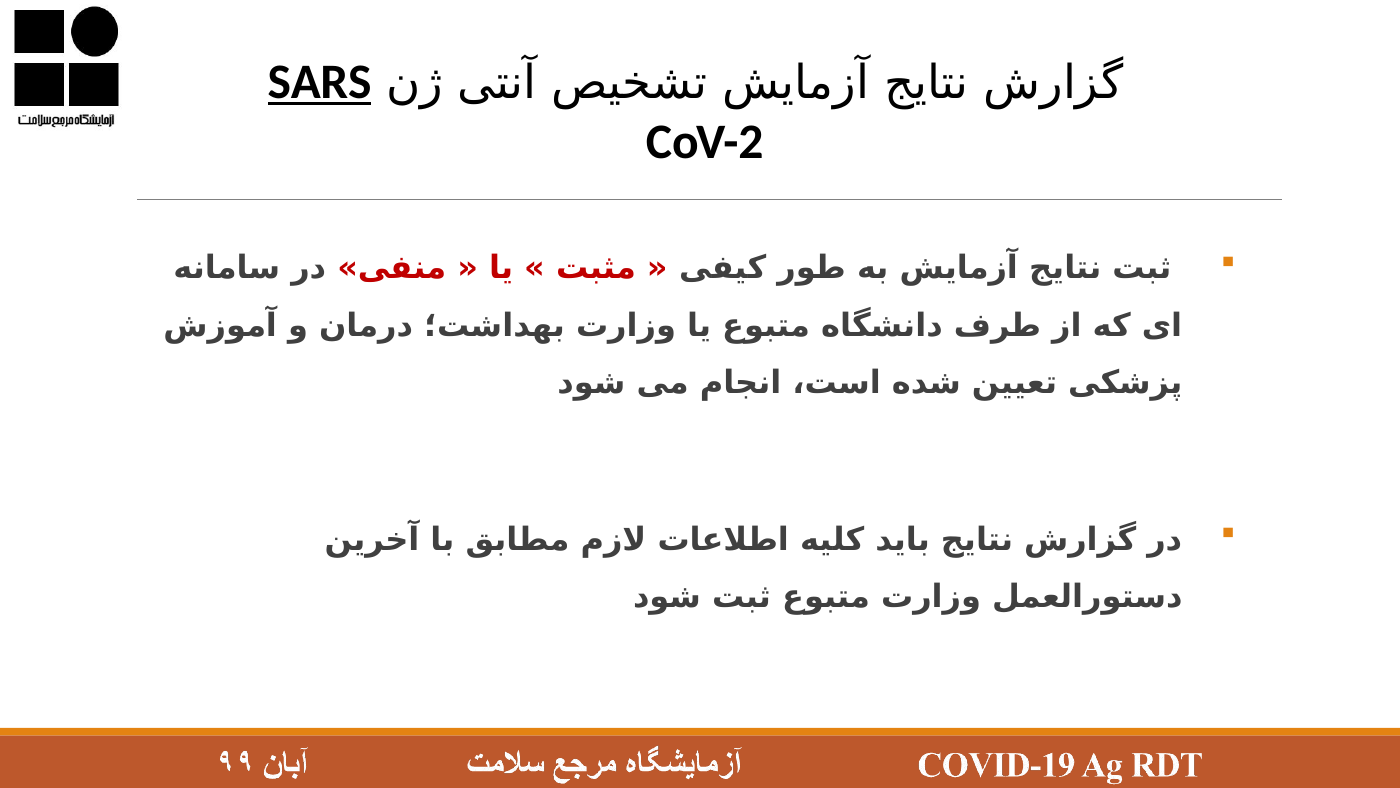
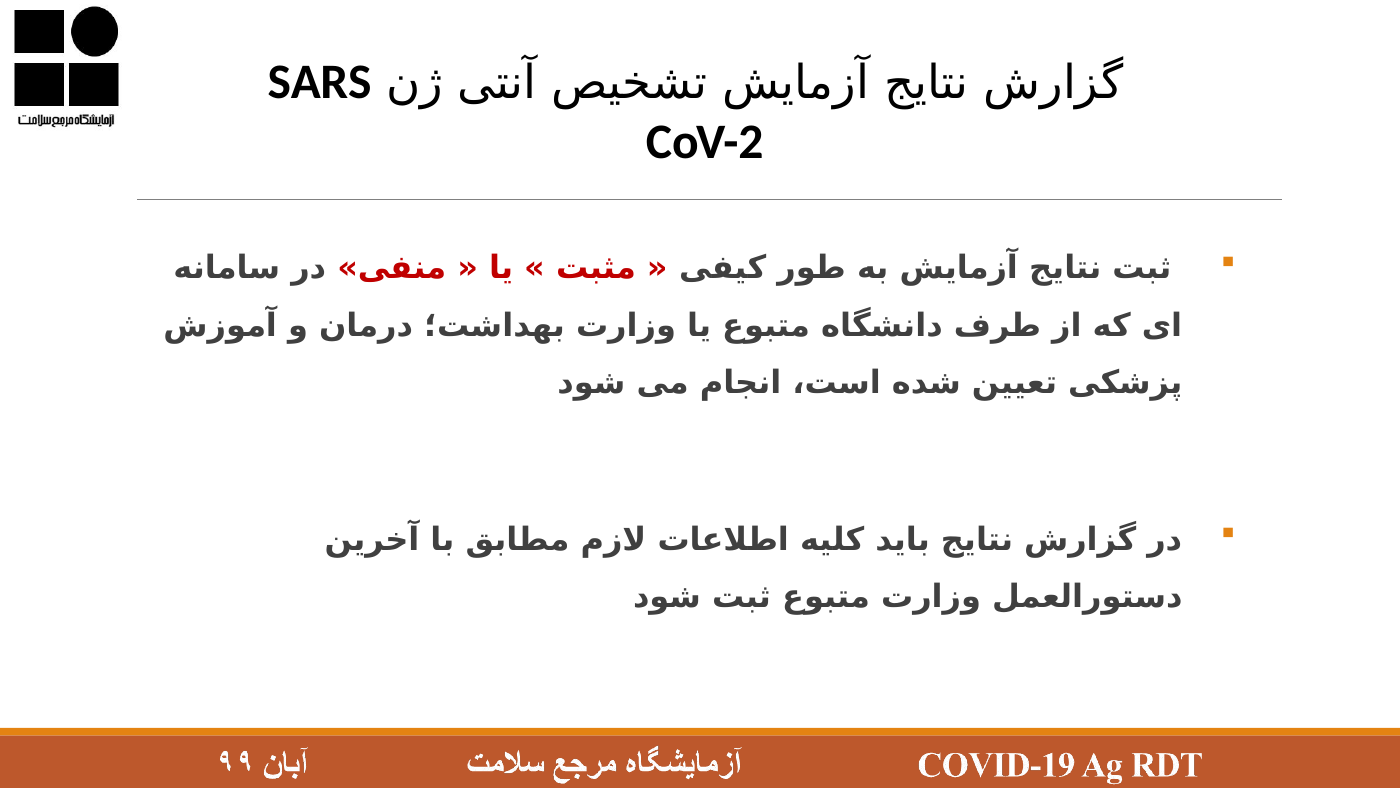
SARS underline: present -> none
